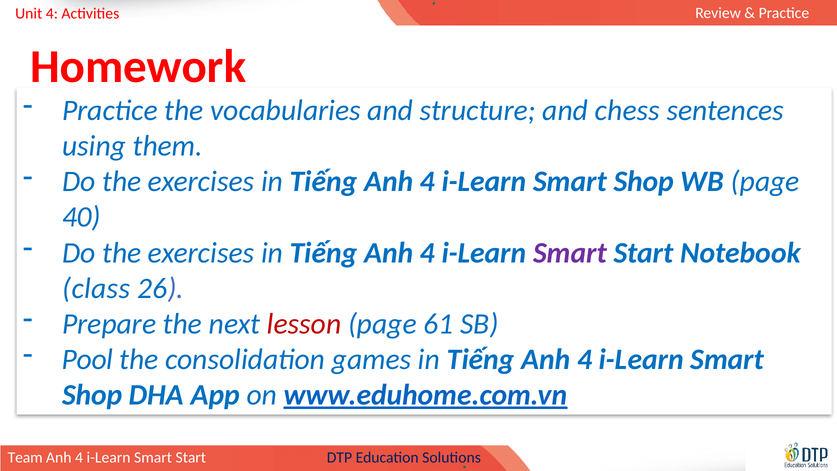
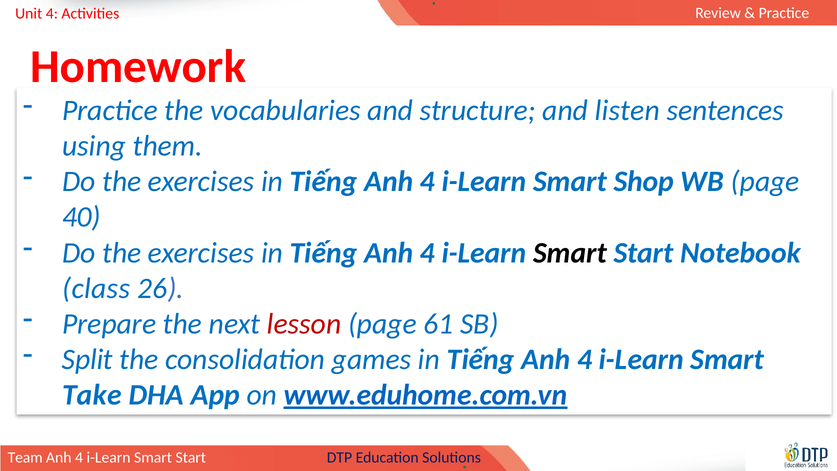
chess: chess -> listen
Smart at (570, 253) colour: purple -> black
Pool: Pool -> Split
Shop at (92, 395): Shop -> Take
